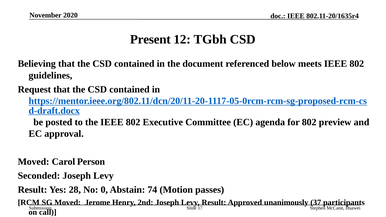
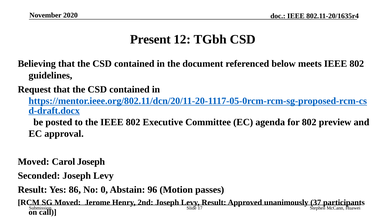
Carol Person: Person -> Joseph
28: 28 -> 86
74: 74 -> 96
